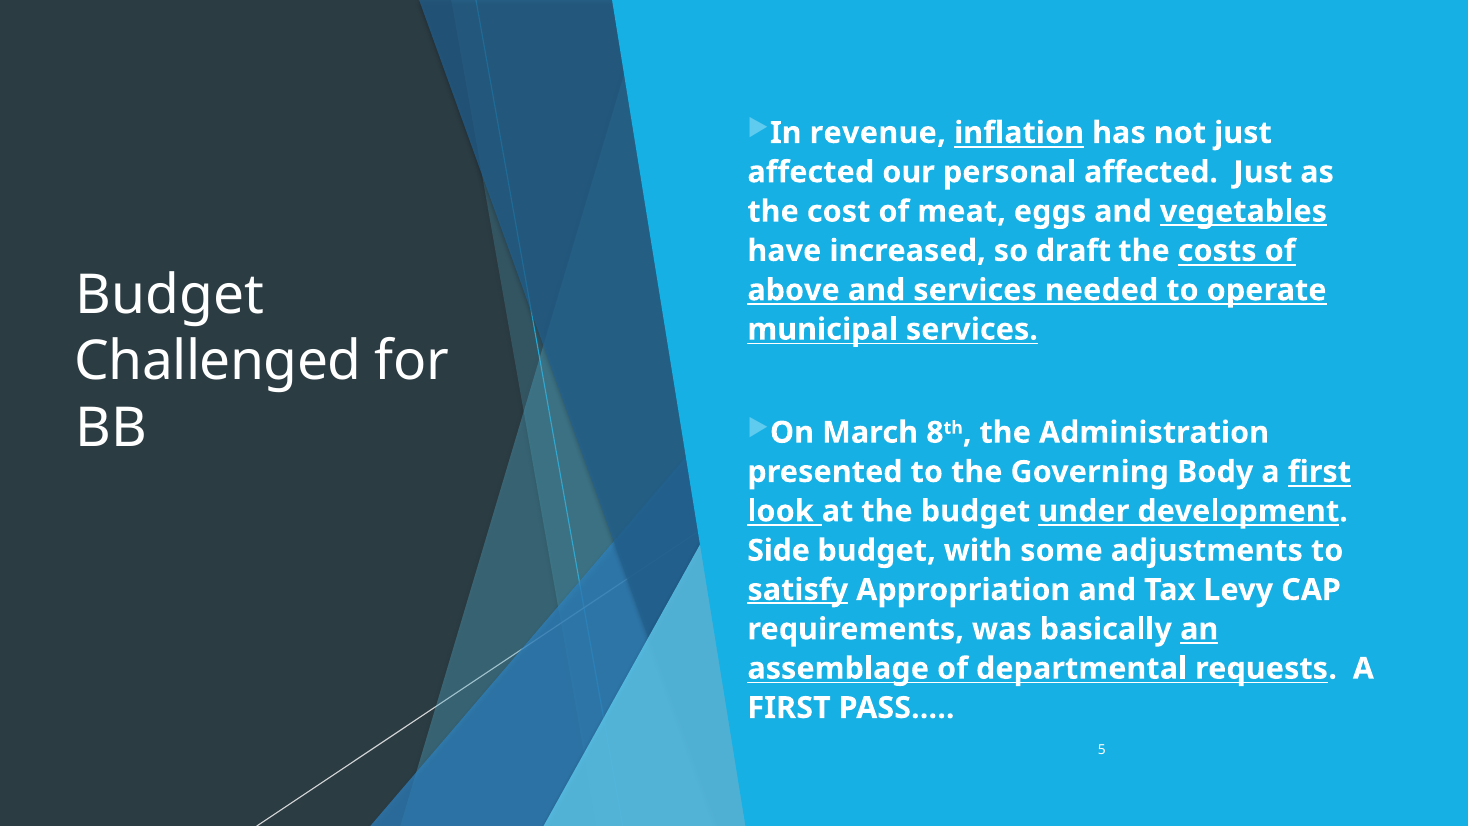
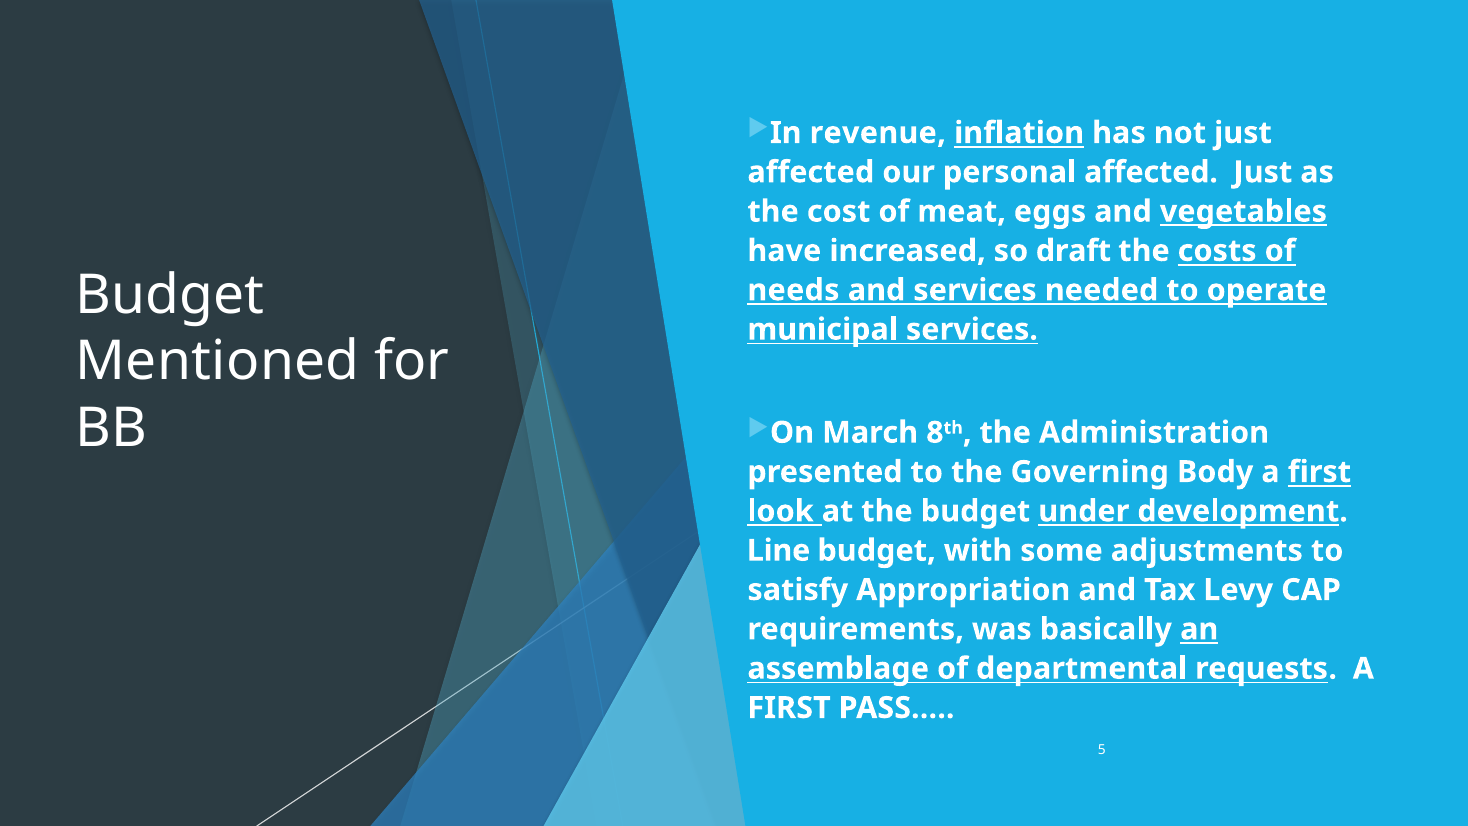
above: above -> needs
Challenged: Challenged -> Mentioned
Side: Side -> Line
satisfy underline: present -> none
